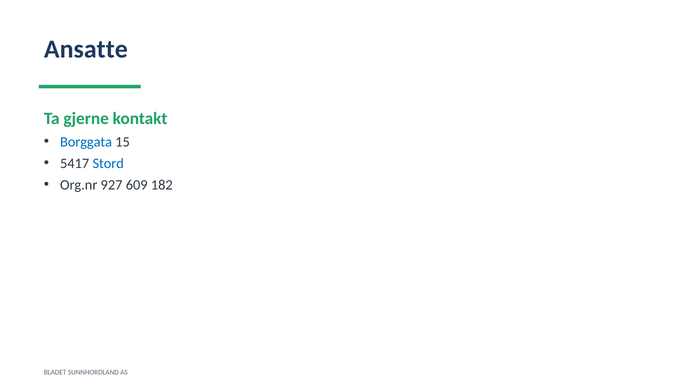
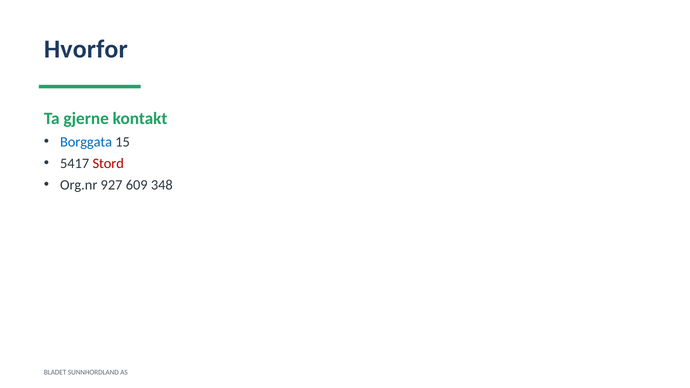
Ansatte: Ansatte -> Hvorfor
Stord colour: blue -> red
182: 182 -> 348
